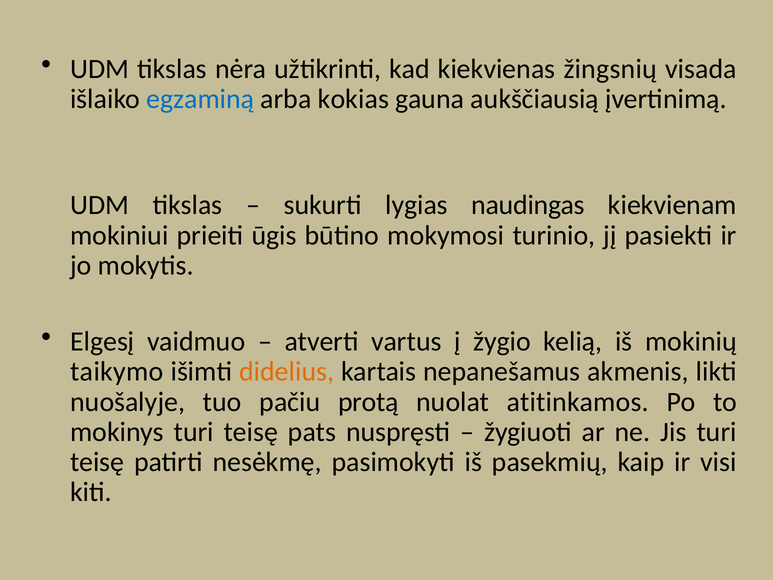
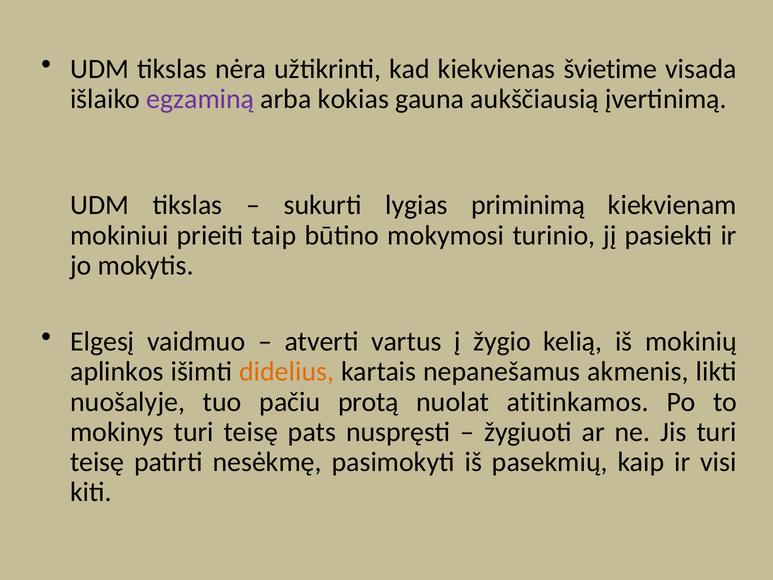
žingsnių: žingsnių -> švietime
egzaminą colour: blue -> purple
naudingas: naudingas -> priminimą
ūgis: ūgis -> taip
taikymo: taikymo -> aplinkos
